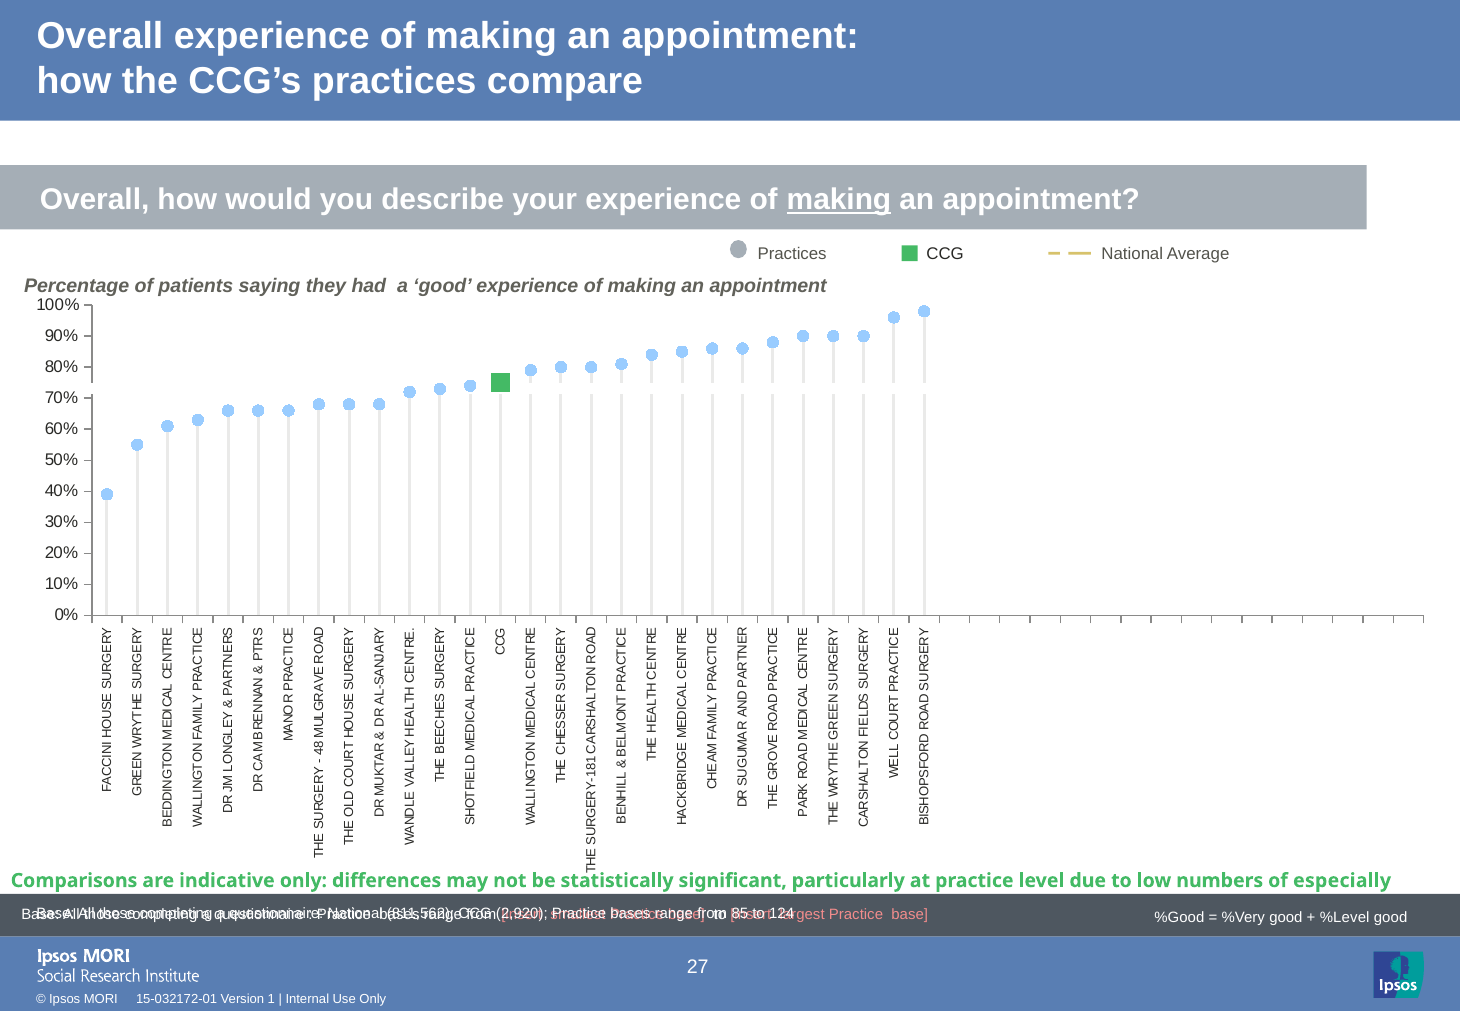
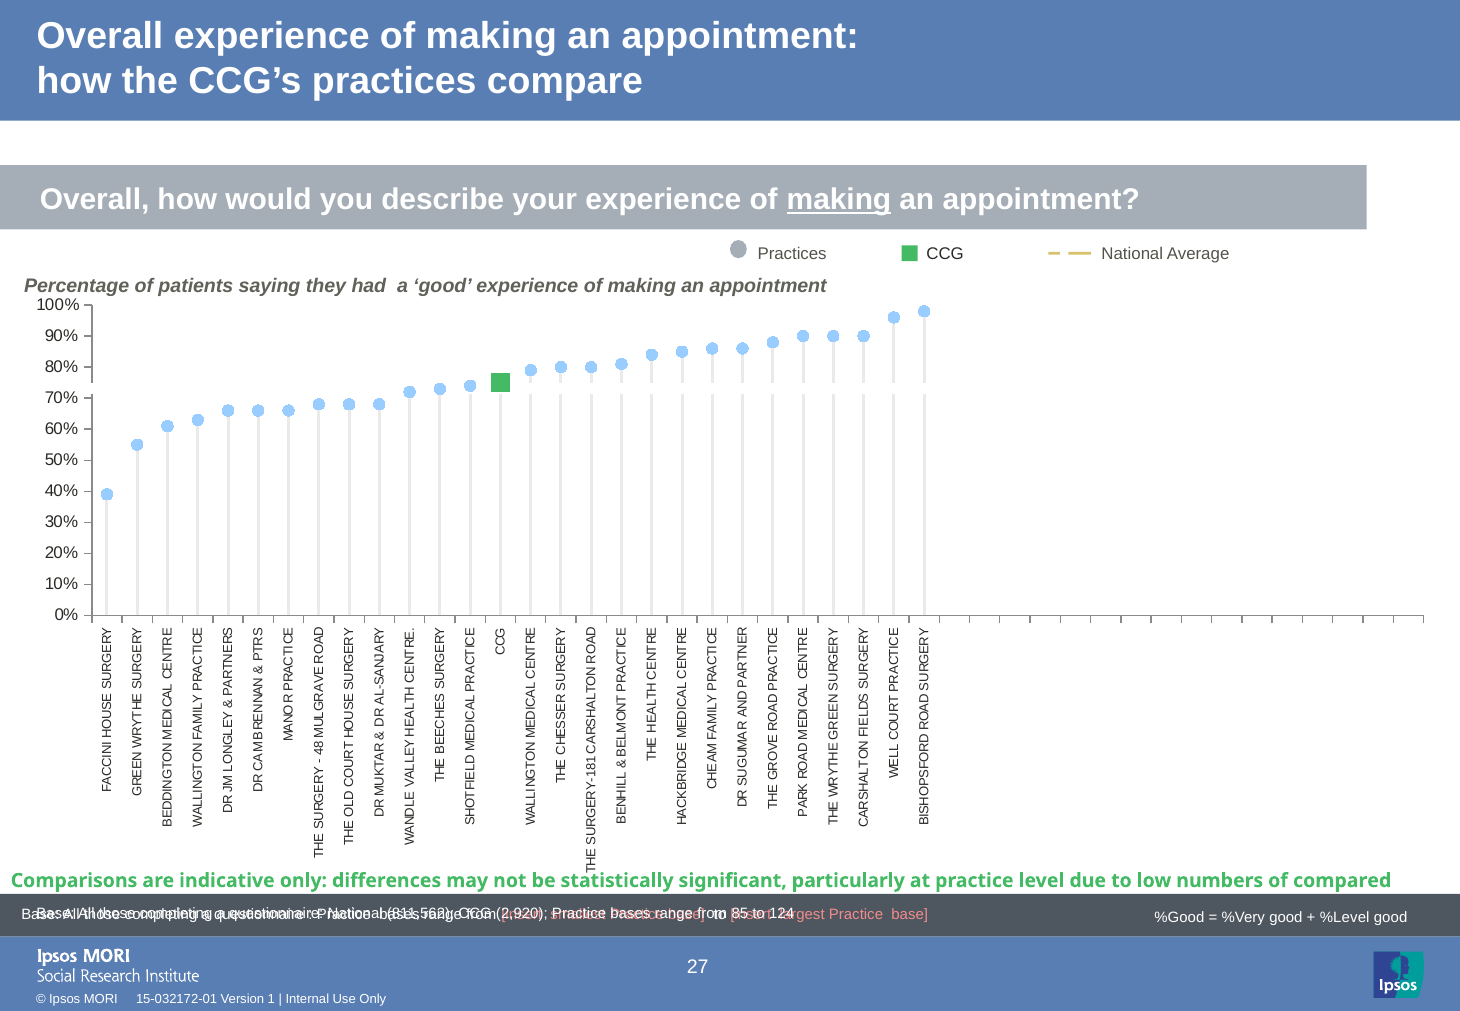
especially: especially -> compared
